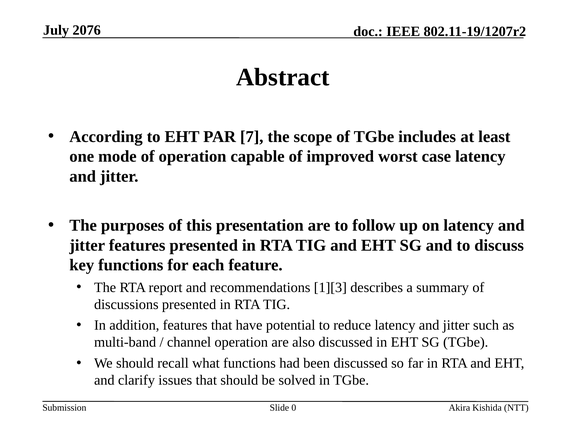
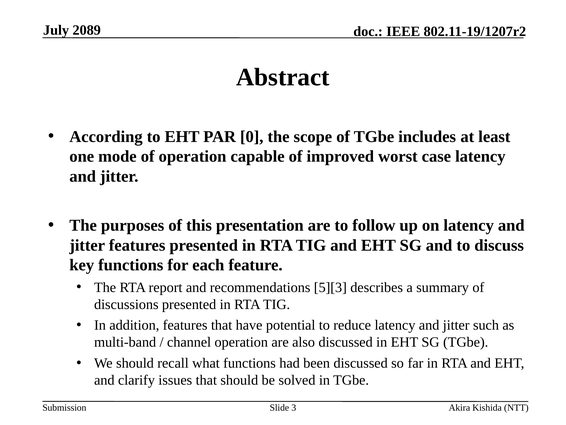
2076: 2076 -> 2089
7: 7 -> 0
1][3: 1][3 -> 5][3
0: 0 -> 3
